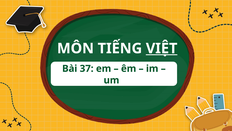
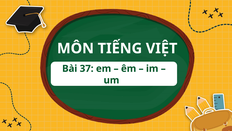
VIỆT underline: present -> none
